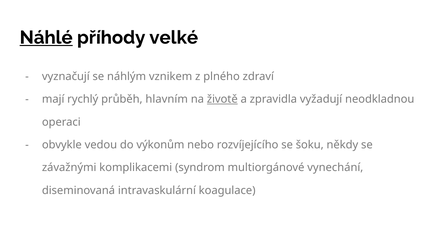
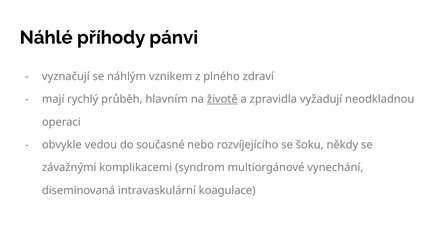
Náhlé underline: present -> none
velké: velké -> pánvi
výkonům: výkonům -> současné
